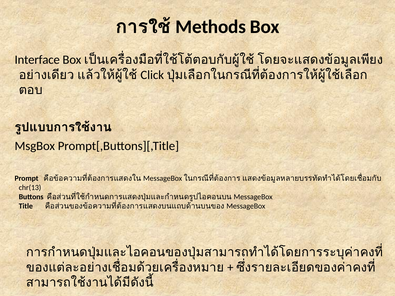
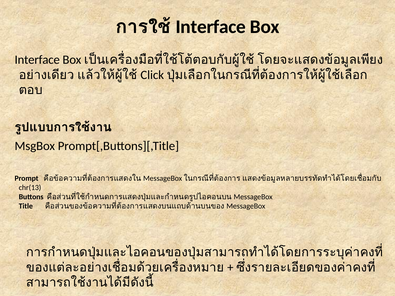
Methods at (211, 27): Methods -> Interface
